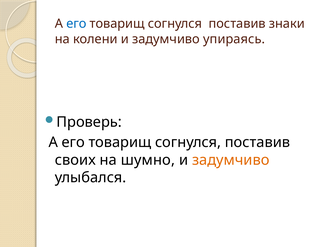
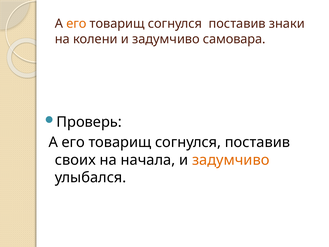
его at (76, 24) colour: blue -> orange
упираясь: упираясь -> самовара
шумно: шумно -> начала
